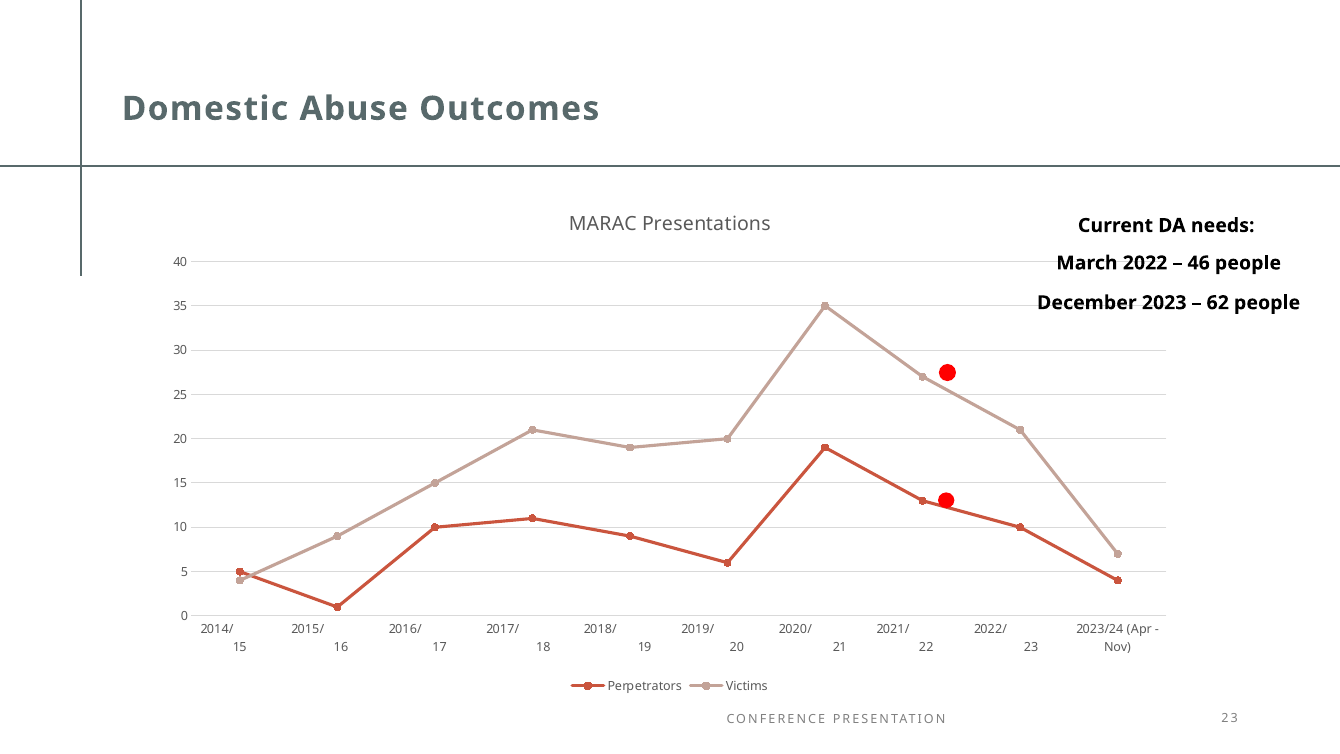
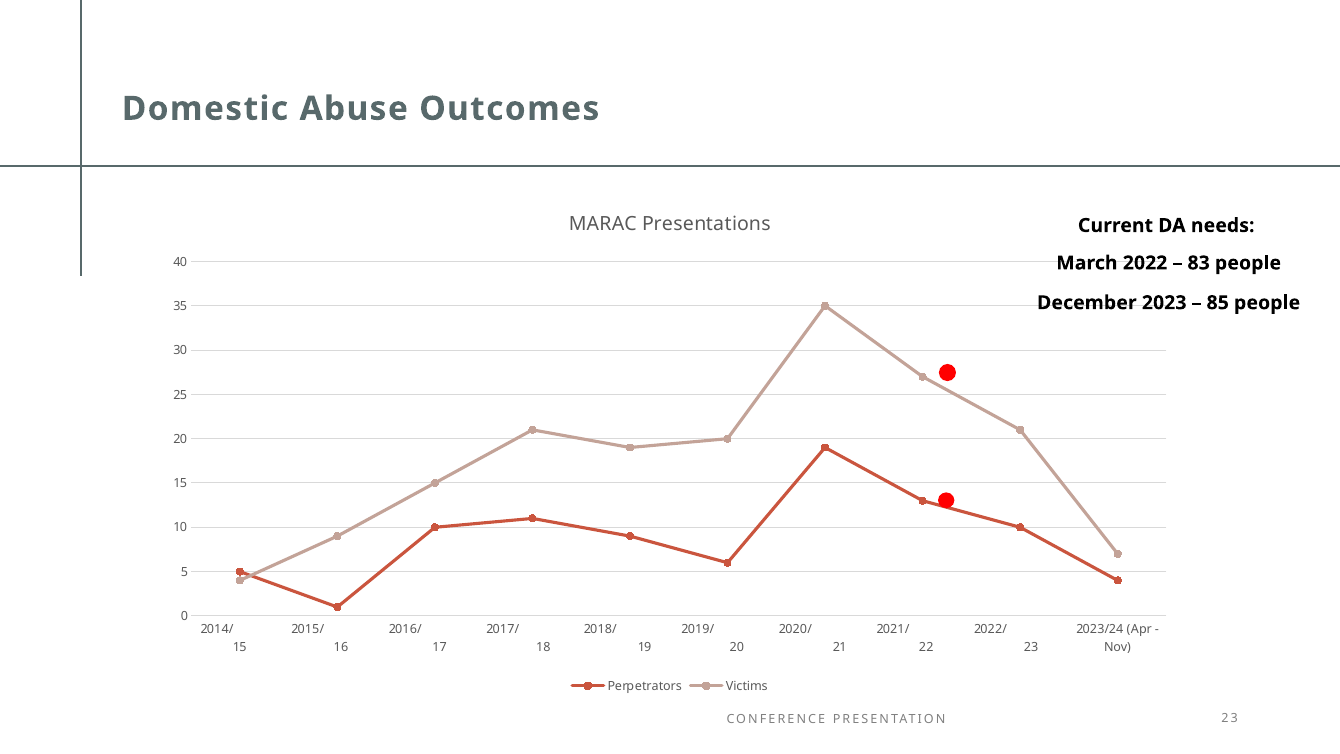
46: 46 -> 83
62: 62 -> 85
